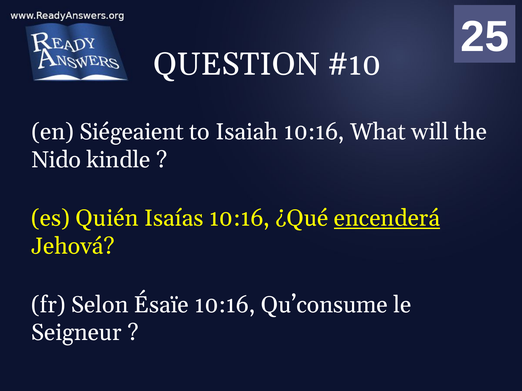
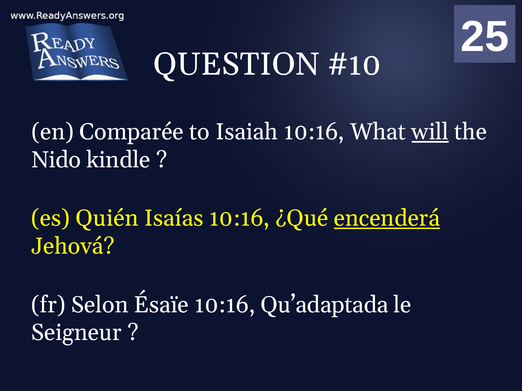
Siégeaient: Siégeaient -> Comparée
will underline: none -> present
Qu’consume: Qu’consume -> Qu’adaptada
